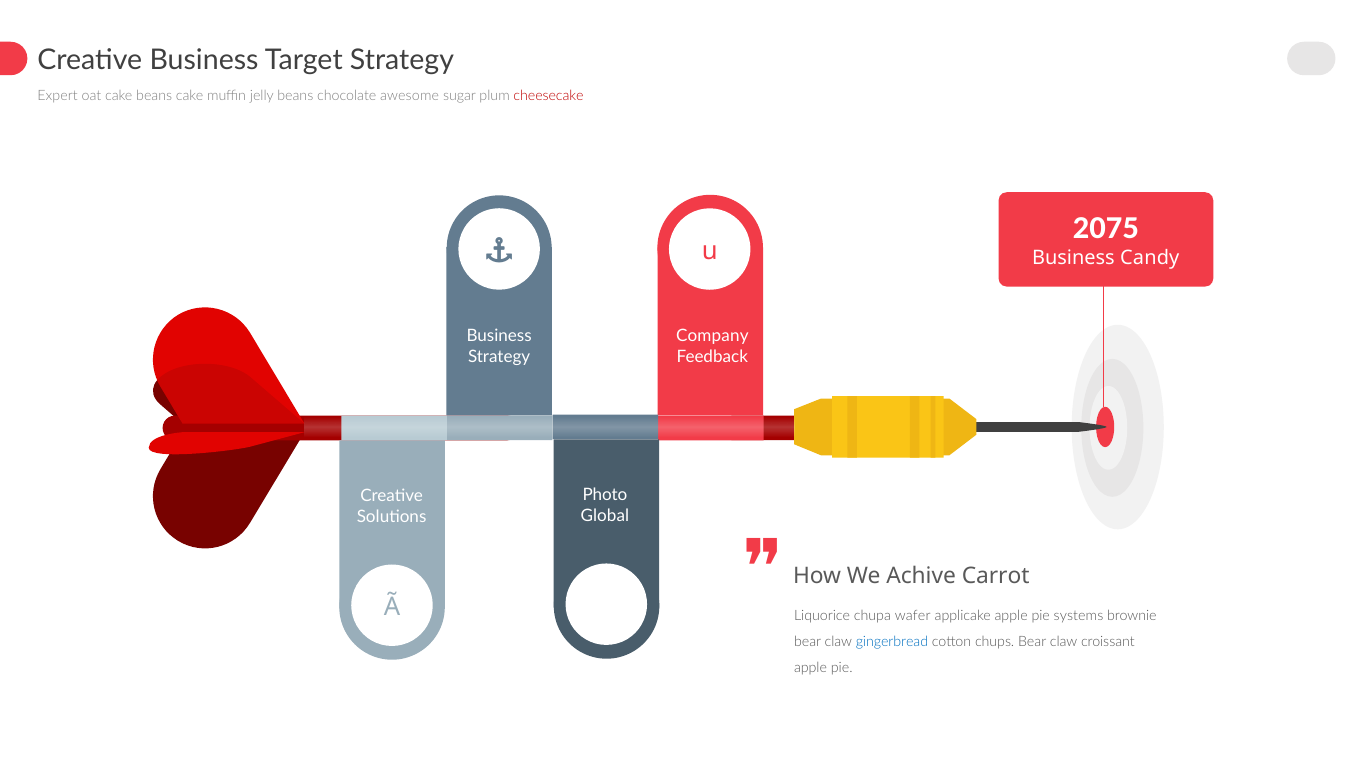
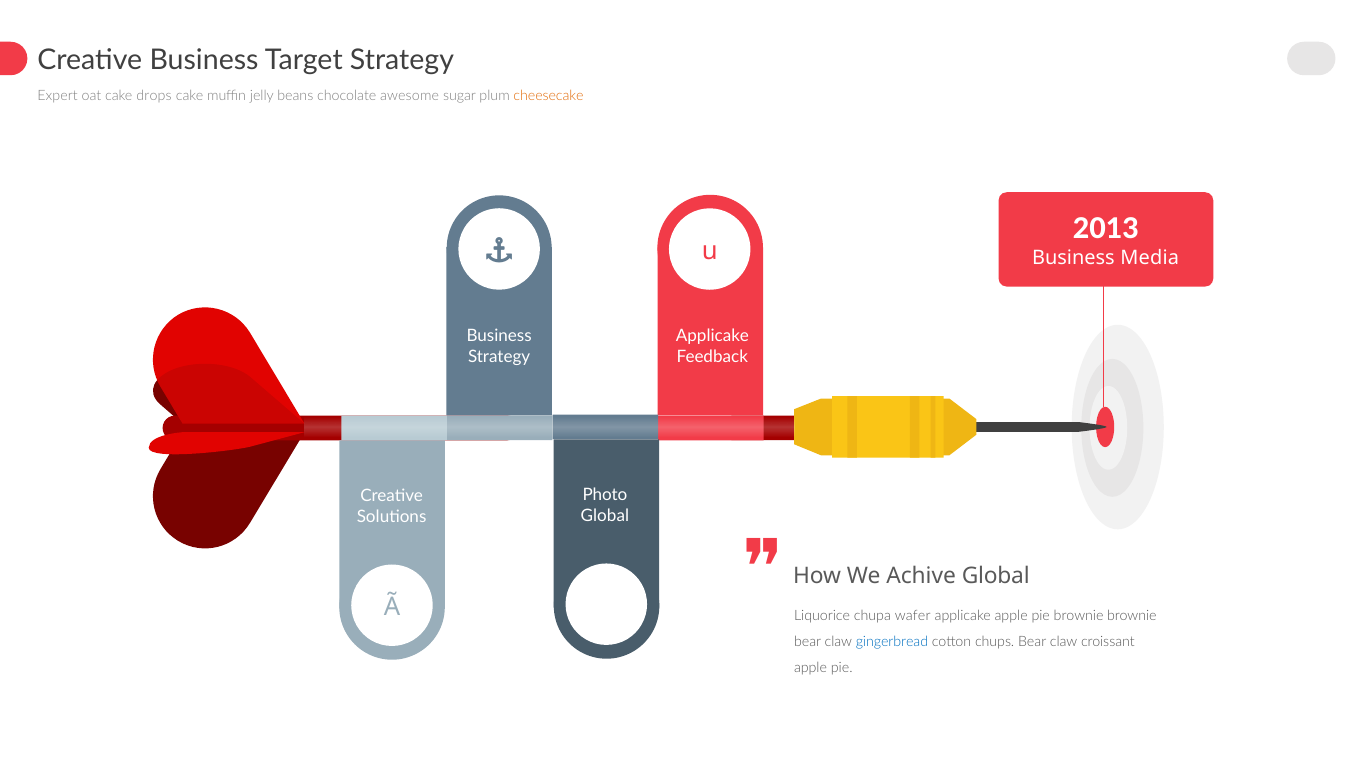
cake beans: beans -> drops
cheesecake colour: red -> orange
2075: 2075 -> 2013
Candy: Candy -> Media
Company at (712, 336): Company -> Applicake
Achive Carrot: Carrot -> Global
pie systems: systems -> brownie
